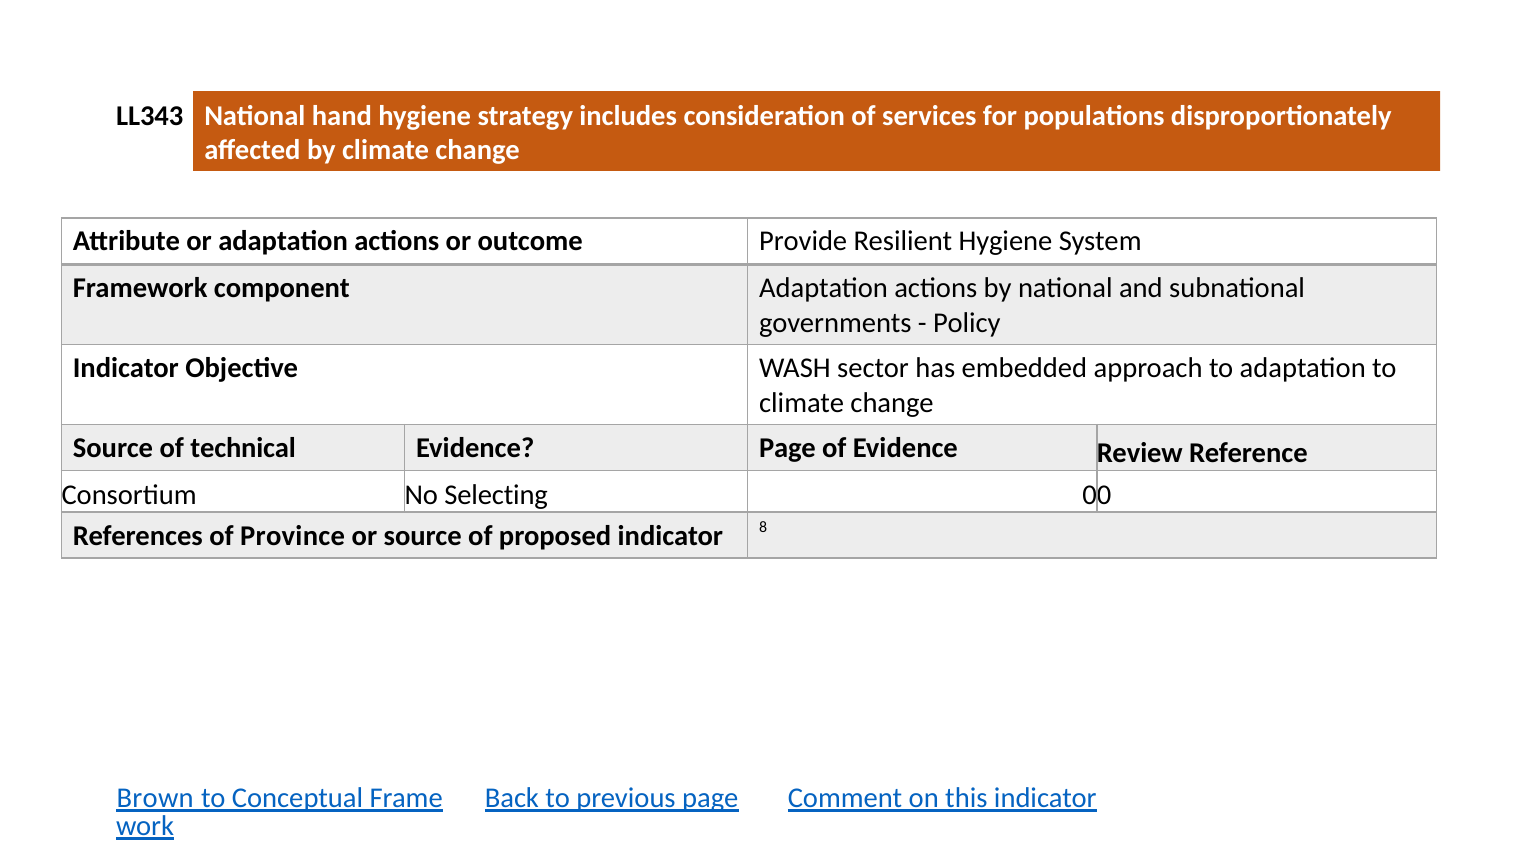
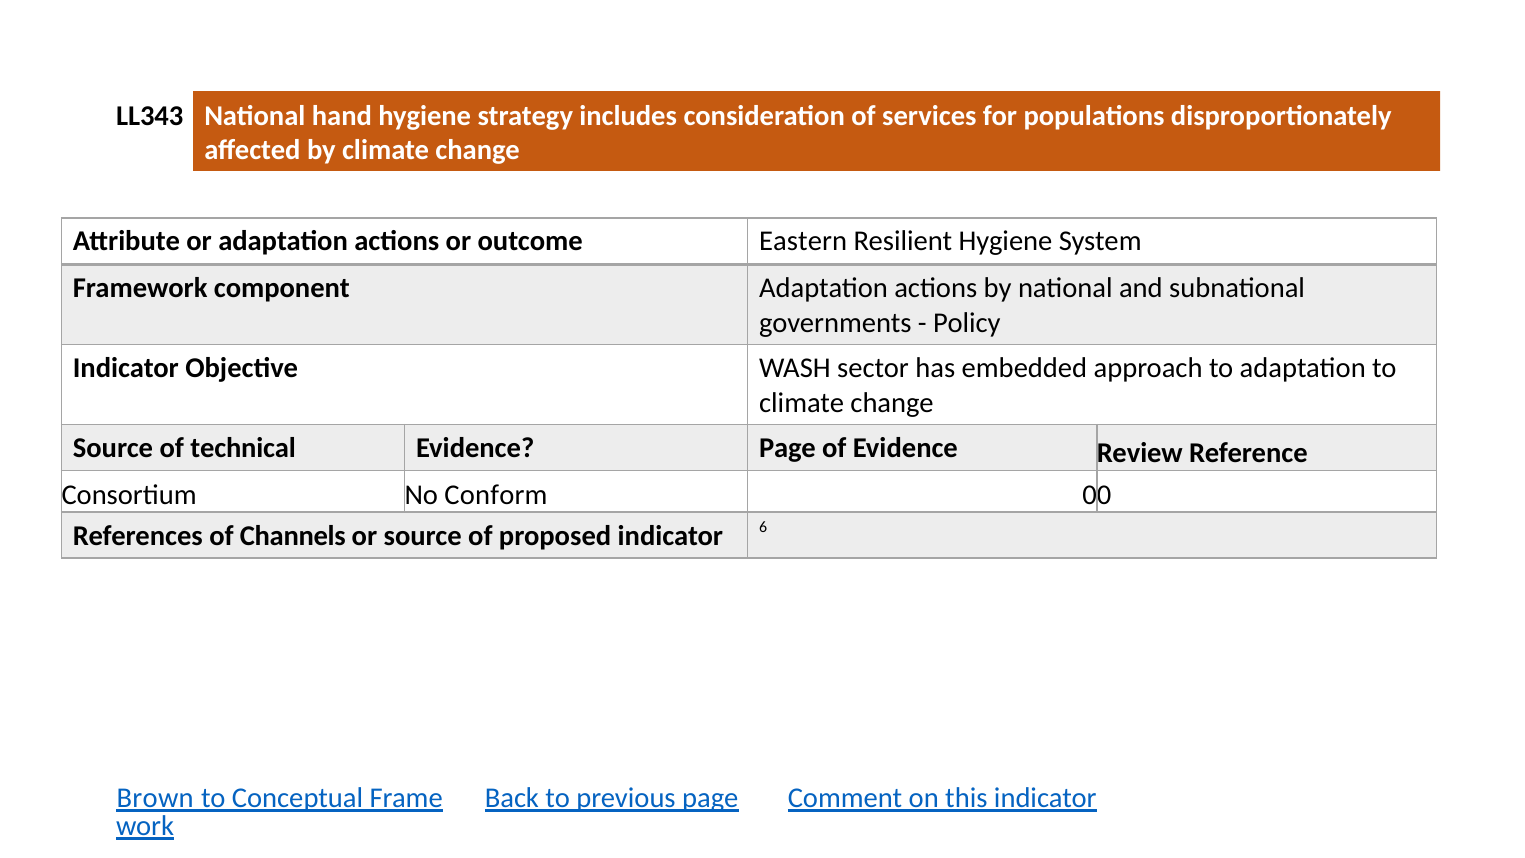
Provide: Provide -> Eastern
Selecting: Selecting -> Conform
Province: Province -> Channels
8: 8 -> 6
